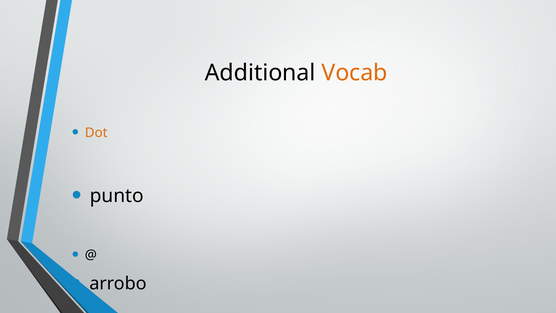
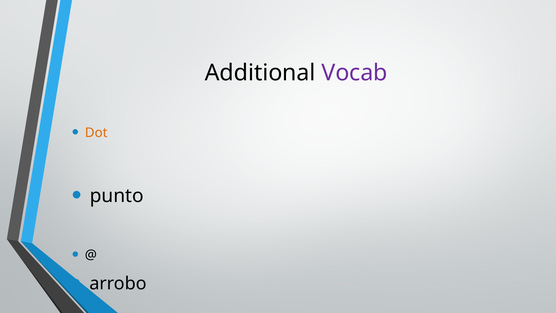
Vocab colour: orange -> purple
